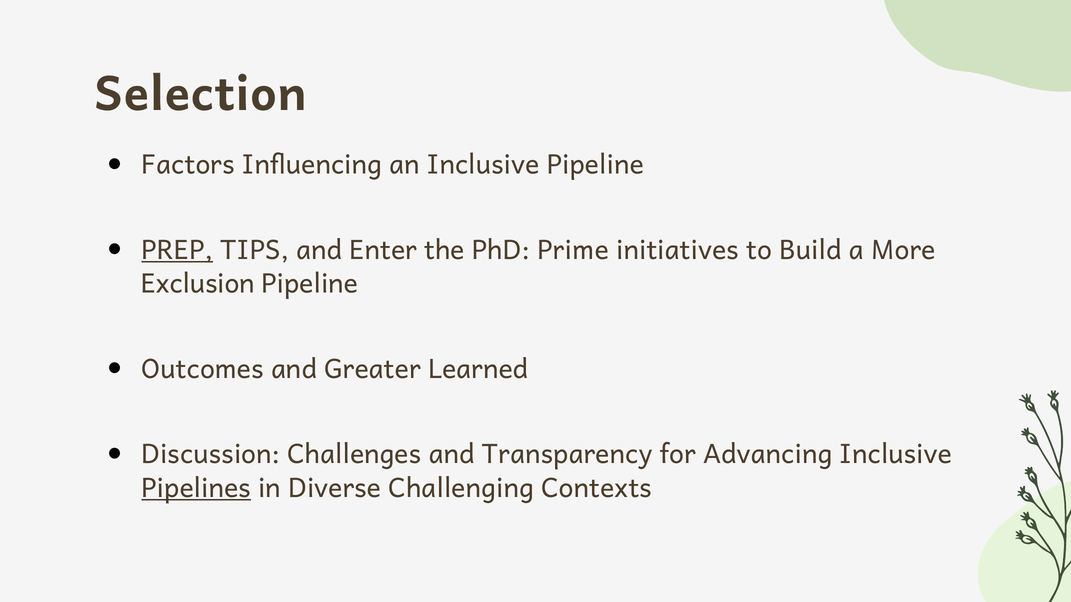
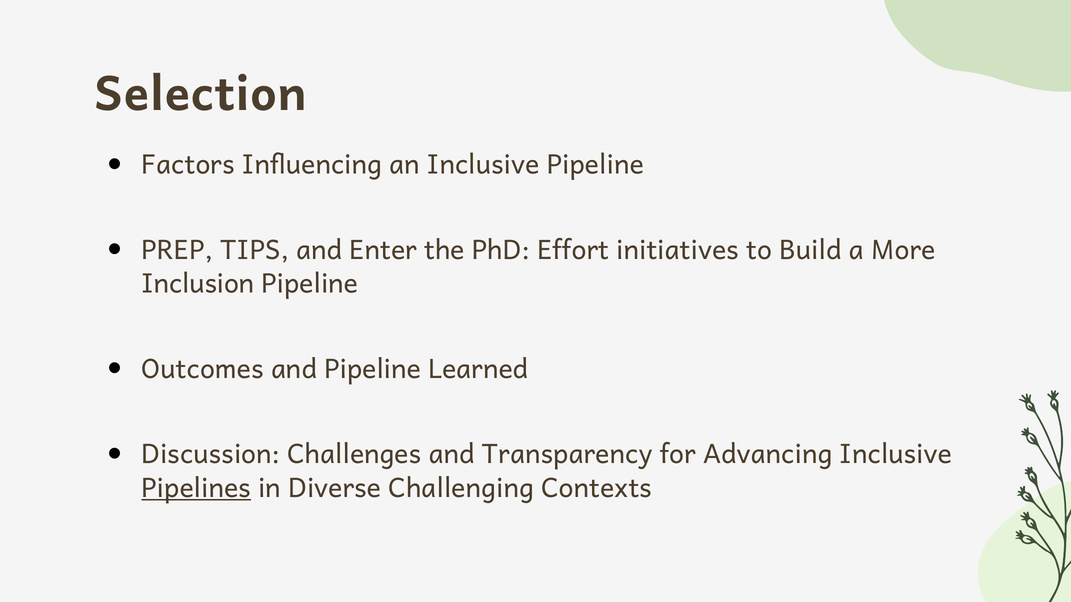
PREP underline: present -> none
Prime: Prime -> Effort
Exclusion: Exclusion -> Inclusion
and Greater: Greater -> Pipeline
